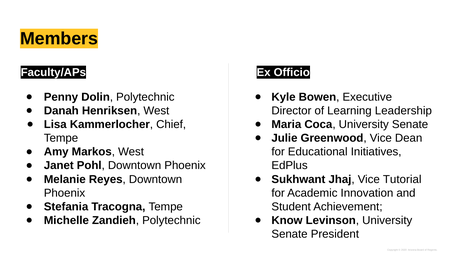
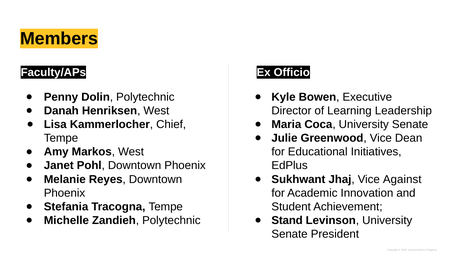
Tutorial: Tutorial -> Against
Know: Know -> Stand
